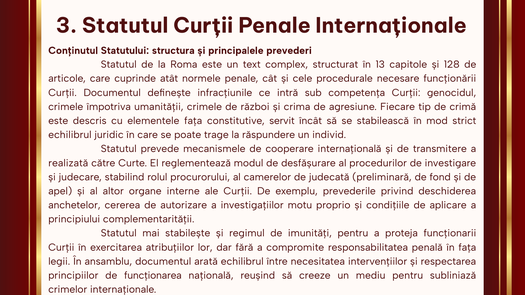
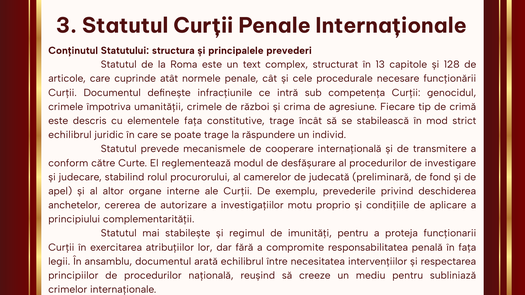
constitutive servit: servit -> trage
realizată: realizată -> conform
de funcționarea: funcționarea -> procedurilor
